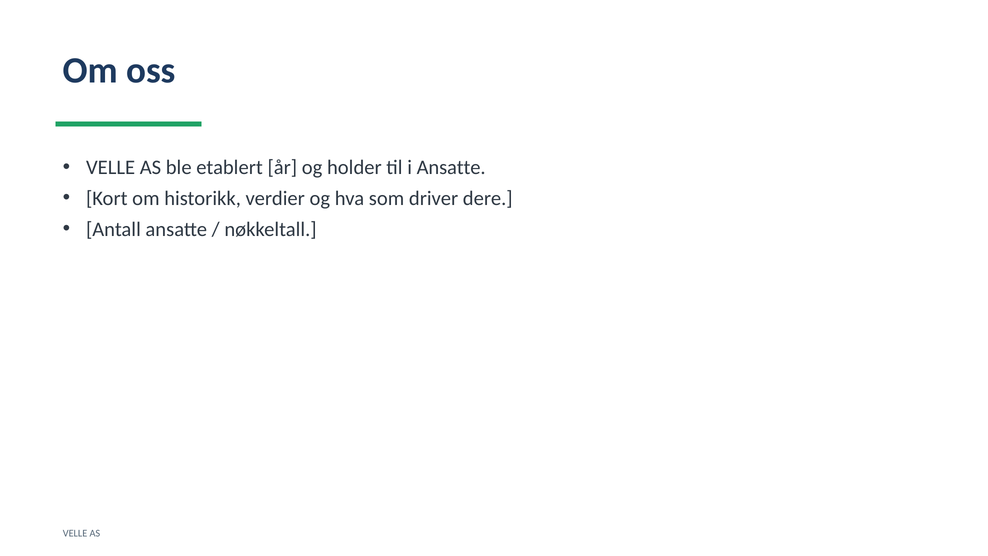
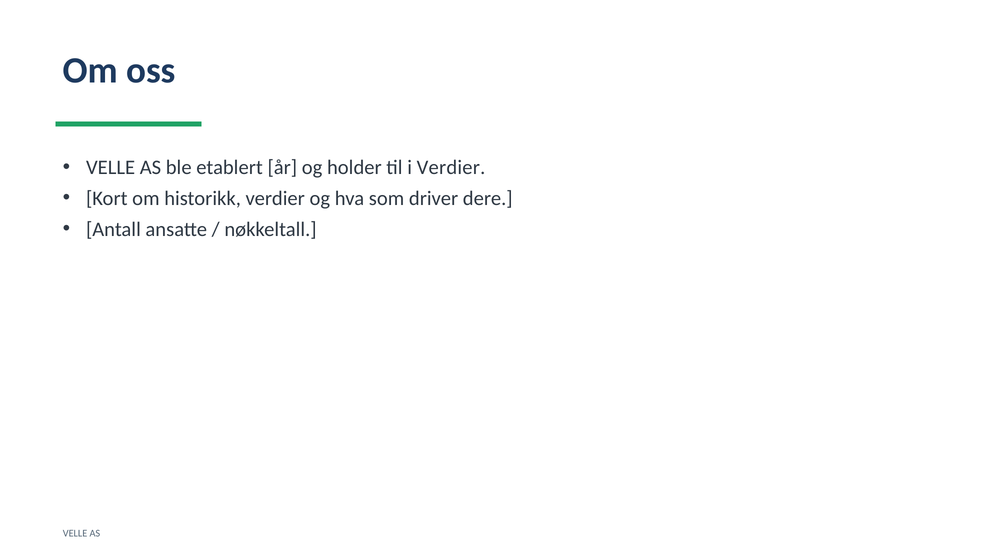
i Ansatte: Ansatte -> Verdier
